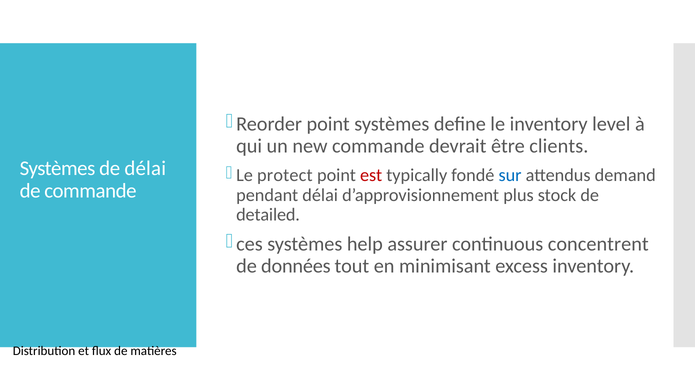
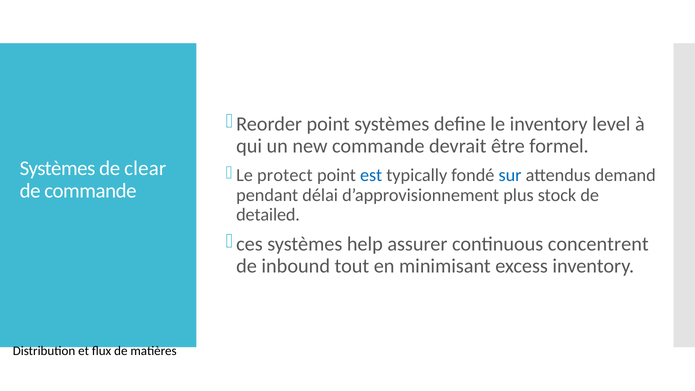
clients: clients -> formel
de délai: délai -> clear
est colour: red -> blue
données: données -> inbound
